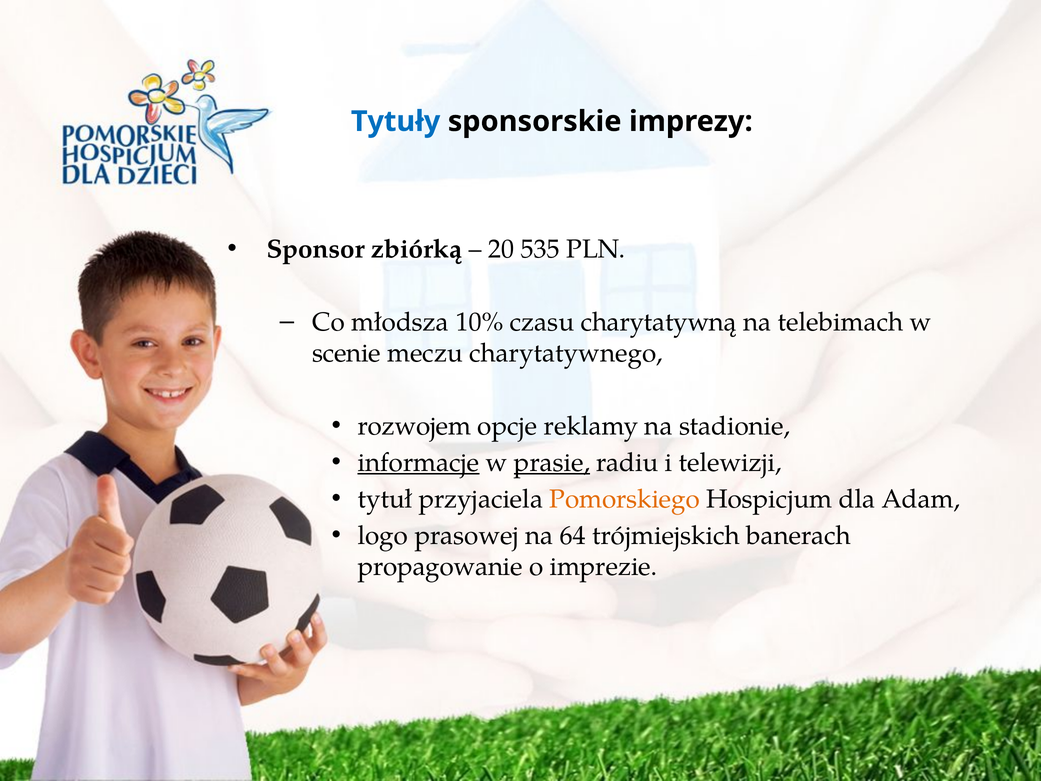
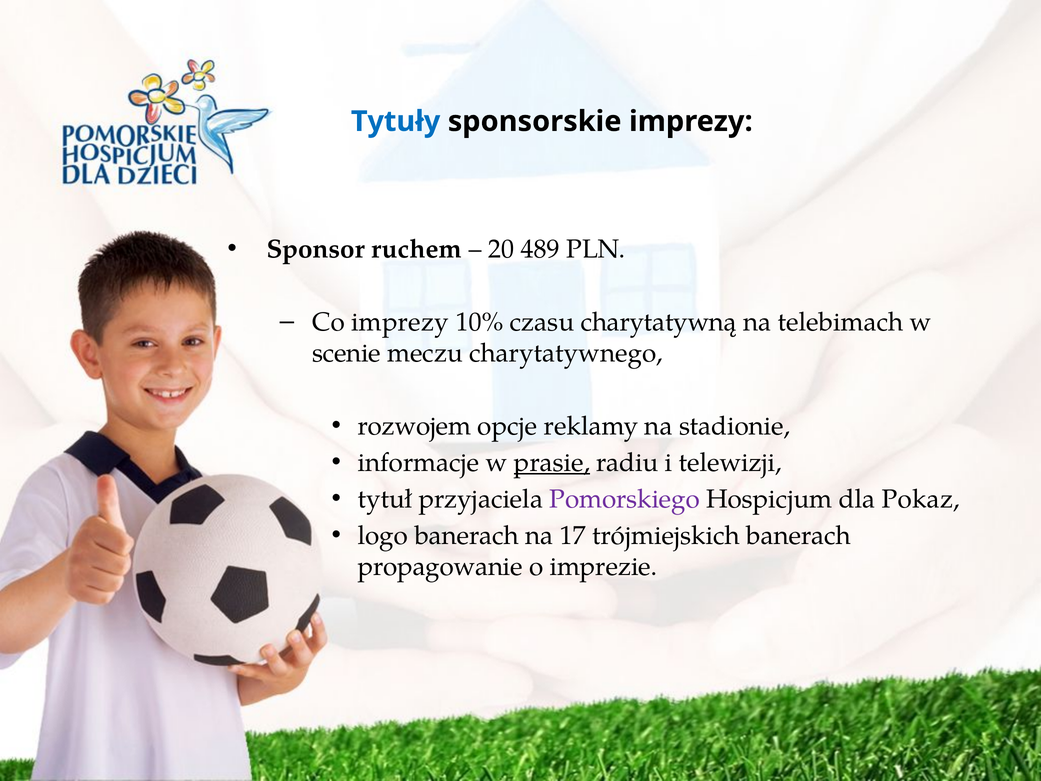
zbiórką: zbiórką -> ruchem
535: 535 -> 489
Co młodsza: młodsza -> imprezy
informacje underline: present -> none
Pomorskiego colour: orange -> purple
Adam: Adam -> Pokaz
logo prasowej: prasowej -> banerach
64: 64 -> 17
